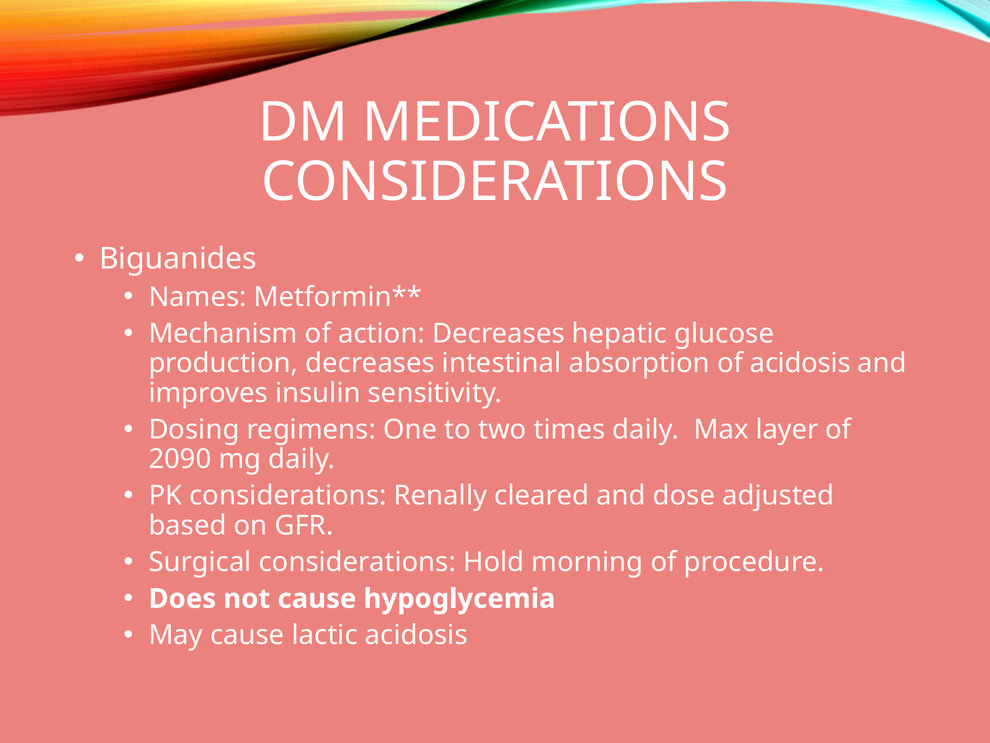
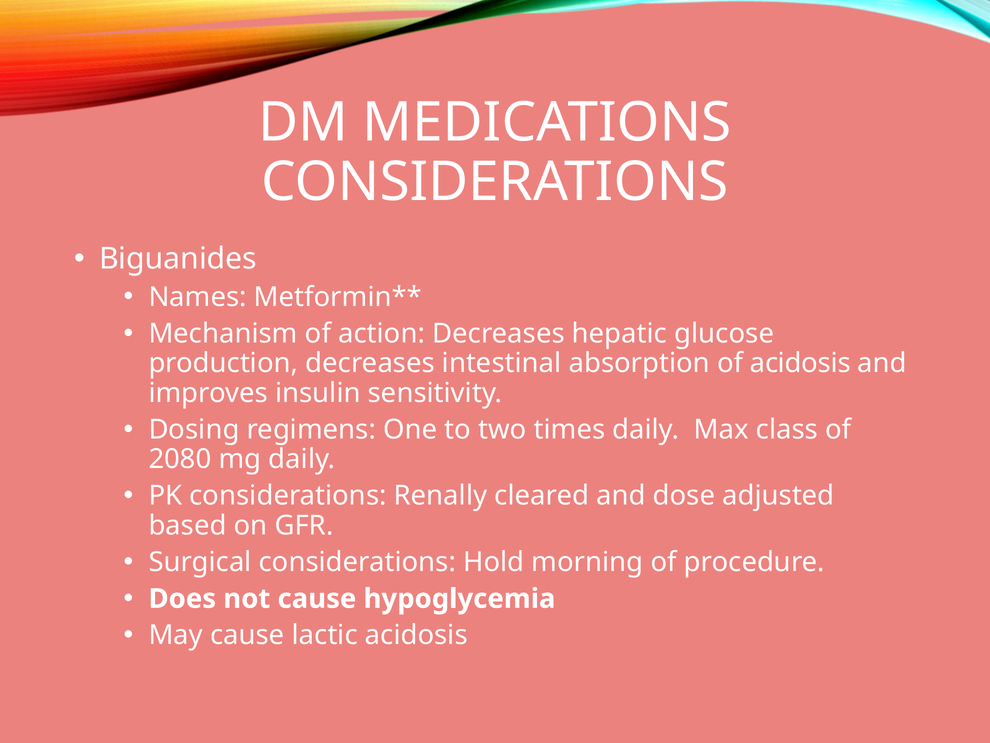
layer: layer -> class
2090: 2090 -> 2080
